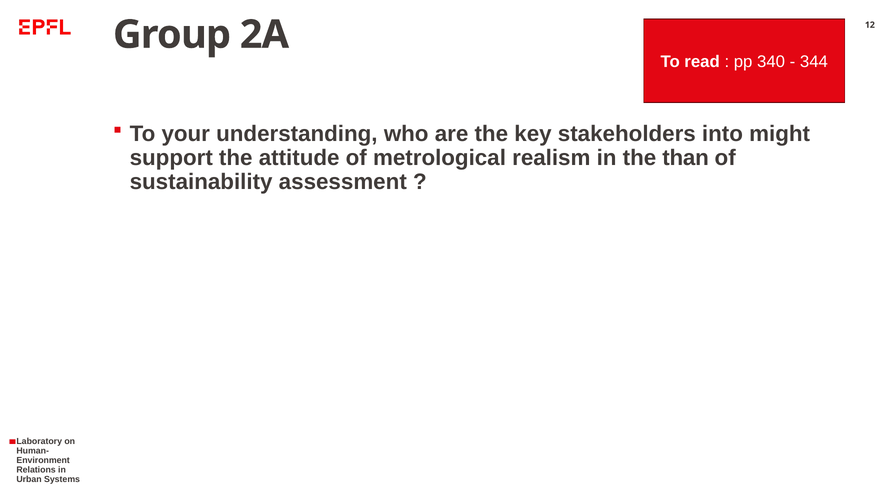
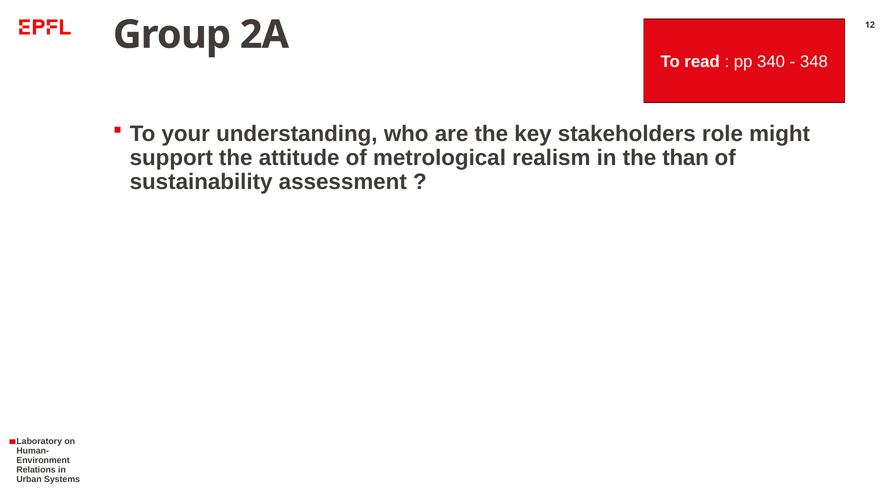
344: 344 -> 348
into: into -> role
